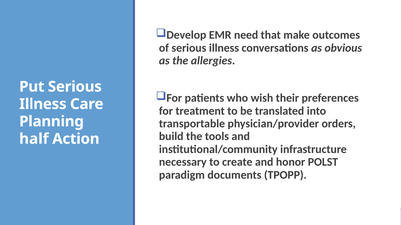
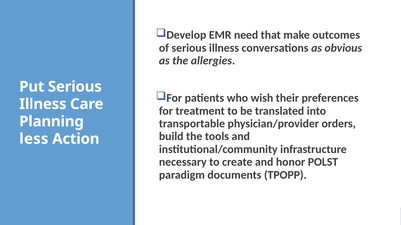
half: half -> less
